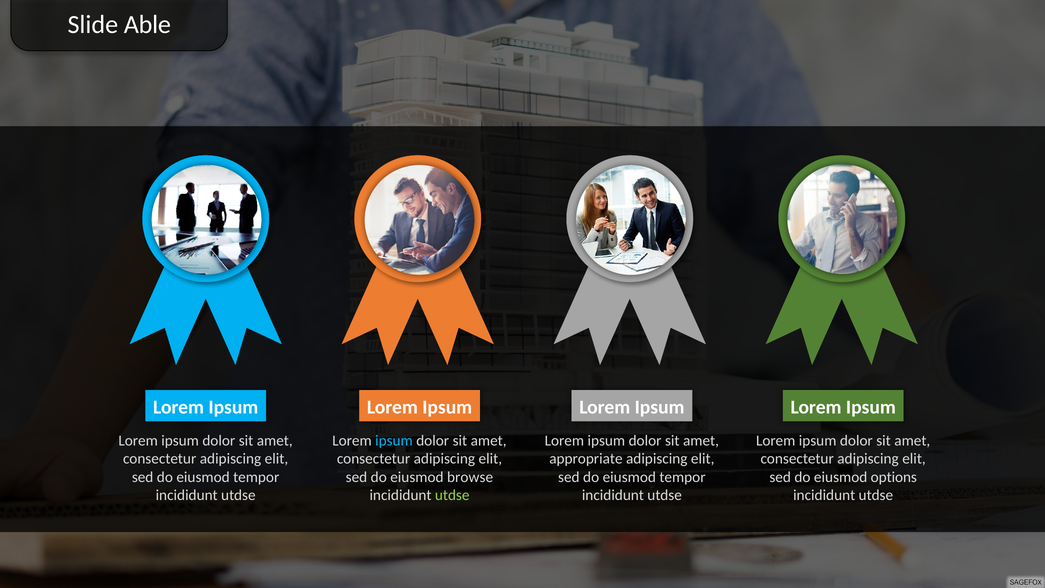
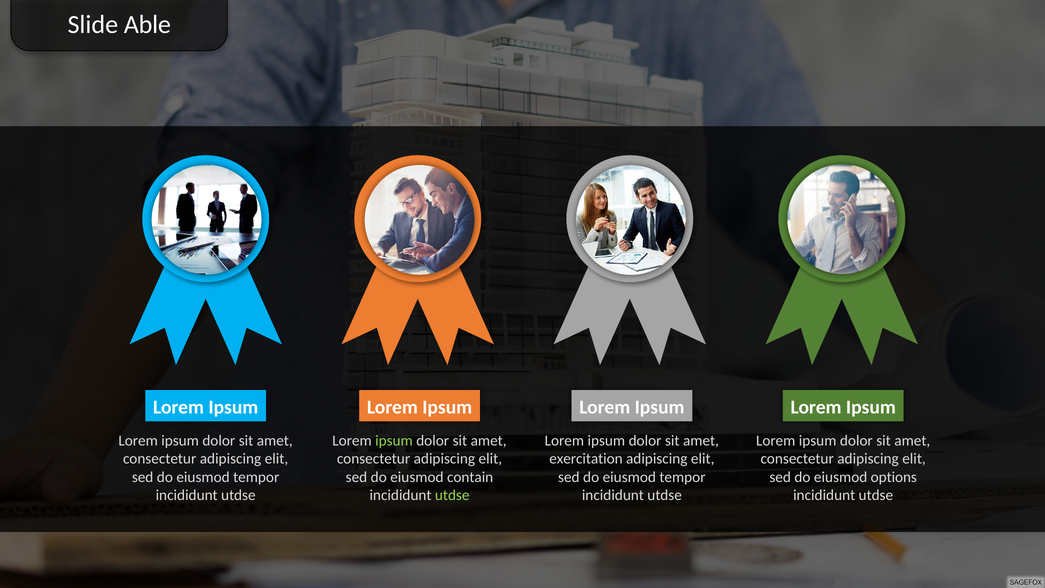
ipsum at (394, 440) colour: light blue -> light green
appropriate: appropriate -> exercitation
browse: browse -> contain
